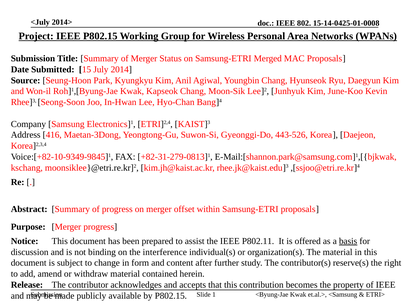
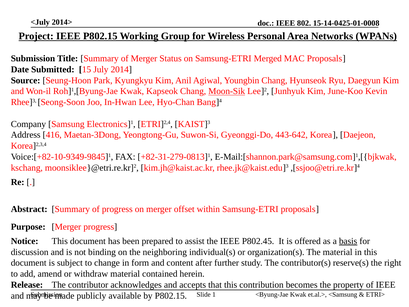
Moon-Sik underline: none -> present
443-526: 443-526 -> 443-642
P802.11: P802.11 -> P802.45
interference: interference -> neighboring
